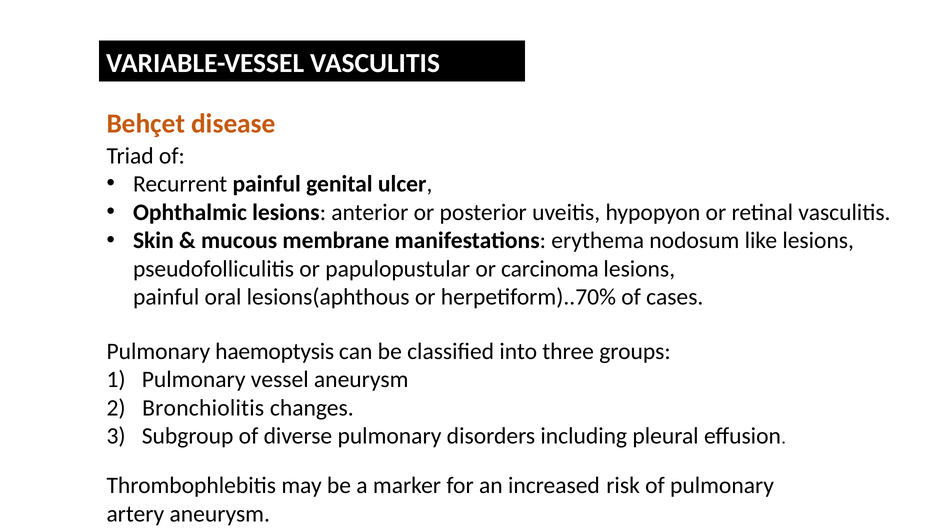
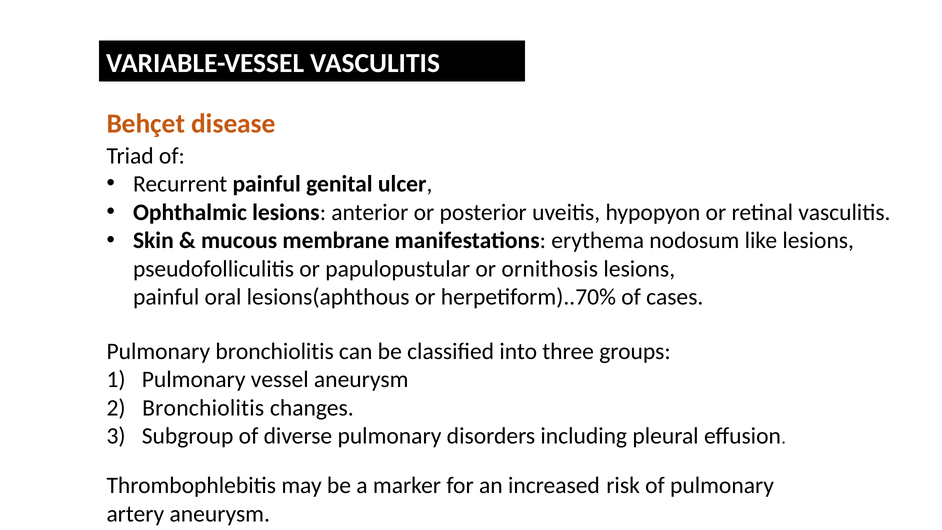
carcinoma: carcinoma -> ornithosis
Pulmonary haemoptysis: haemoptysis -> bronchiolitis
